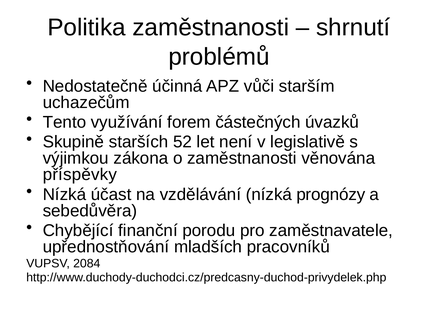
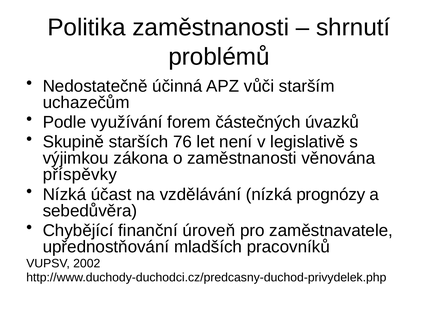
Tento: Tento -> Podle
52: 52 -> 76
porodu: porodu -> úroveň
2084: 2084 -> 2002
